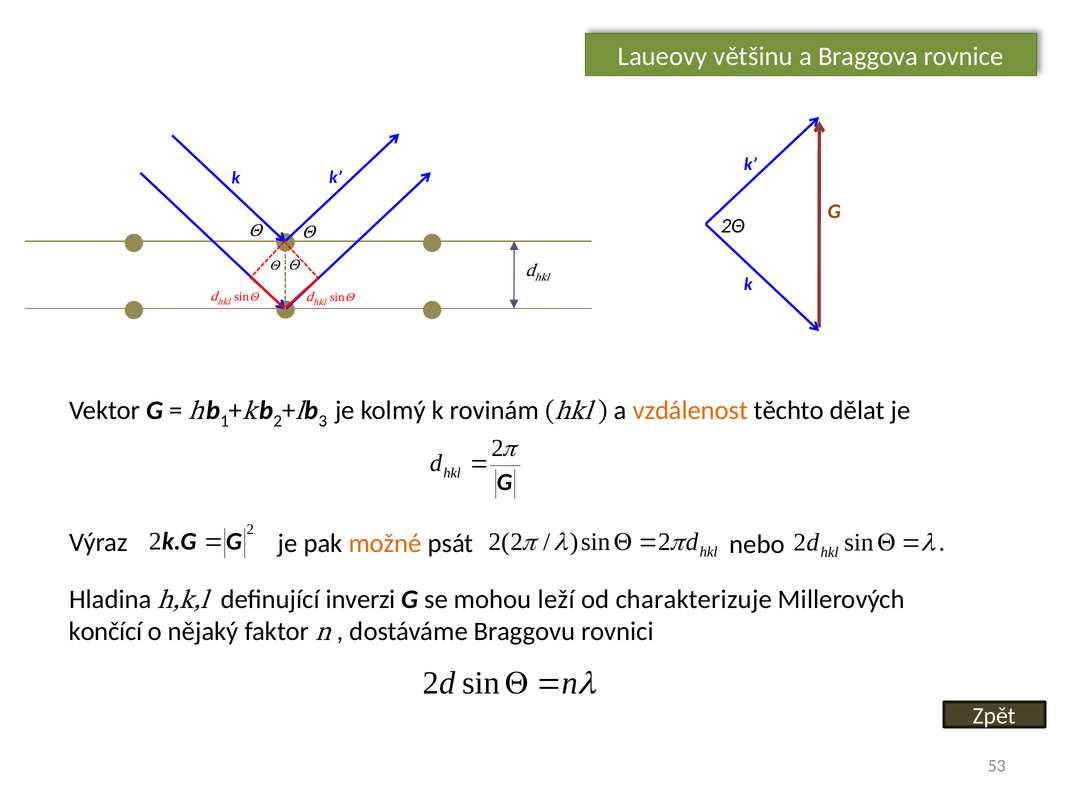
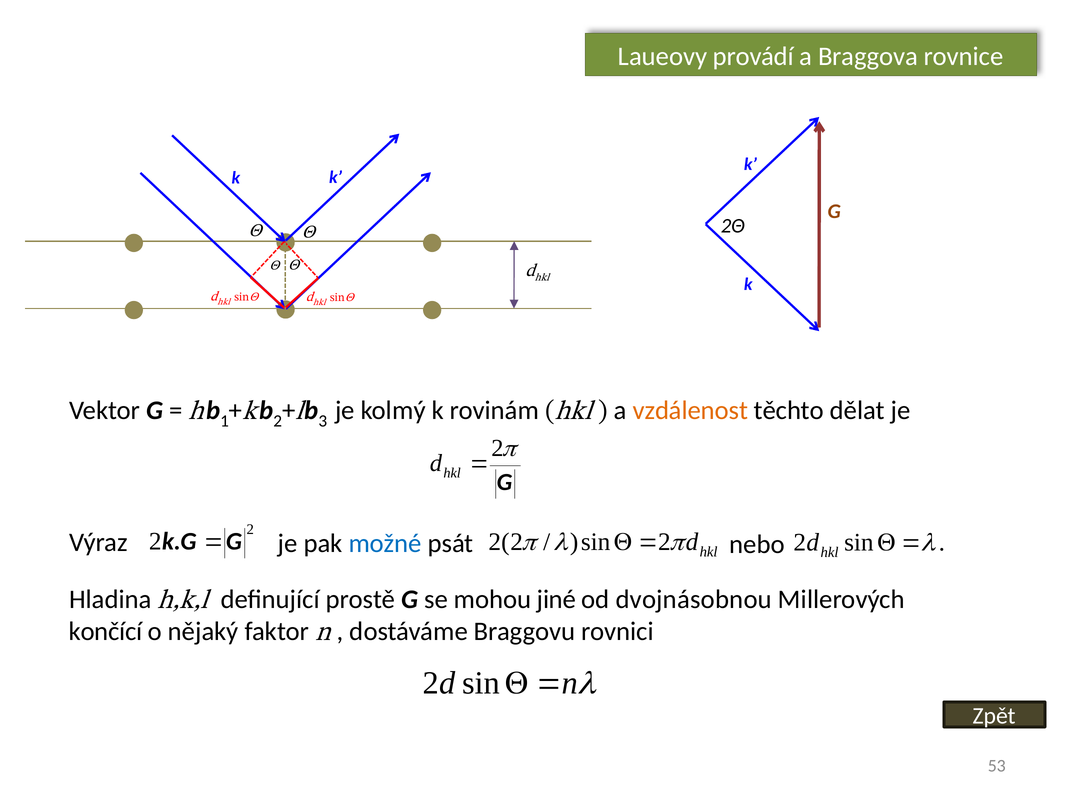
většinu: většinu -> provádí
možné colour: orange -> blue
inverzi: inverzi -> prostě
leží: leží -> jiné
charakterizuje: charakterizuje -> dvojnásobnou
